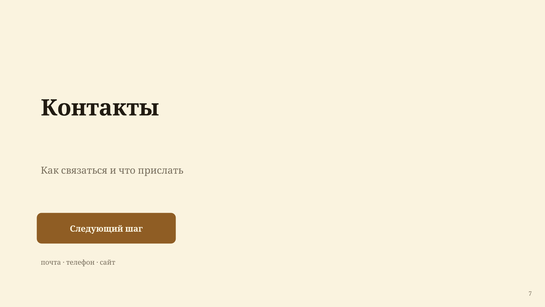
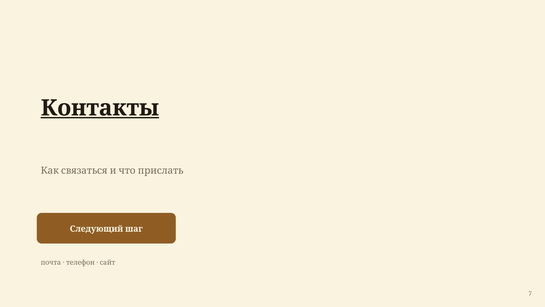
Контакты underline: none -> present
